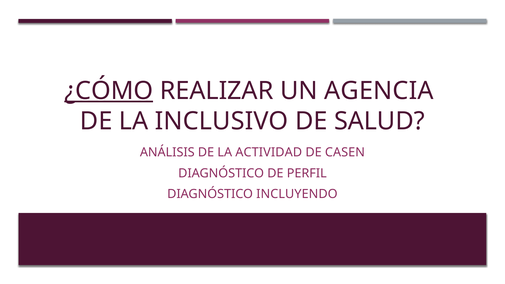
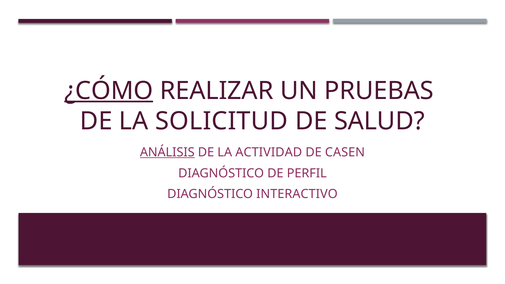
AGENCIA: AGENCIA -> PRUEBAS
INCLUSIVO: INCLUSIVO -> SOLICITUD
ANÁLISIS underline: none -> present
INCLUYENDO: INCLUYENDO -> INTERACTIVO
